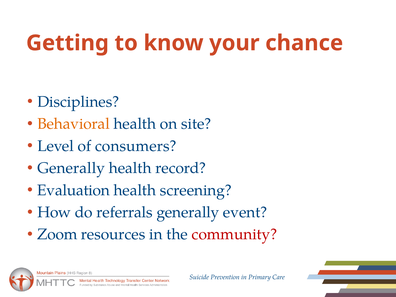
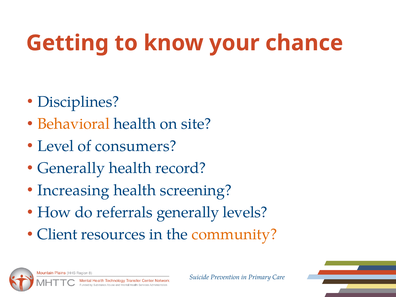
Evaluation: Evaluation -> Increasing
event: event -> levels
Zoom: Zoom -> Client
community colour: red -> orange
